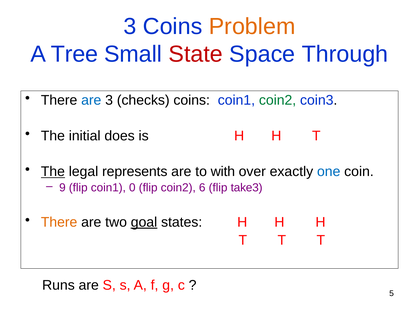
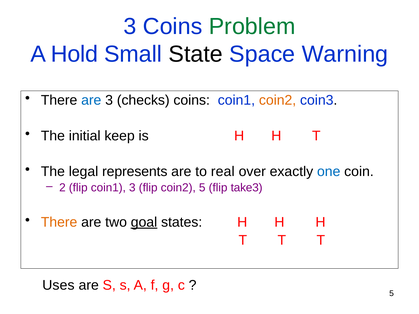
Problem colour: orange -> green
Tree: Tree -> Hold
State colour: red -> black
Through: Through -> Warning
coin2 at (278, 100) colour: green -> orange
does: does -> keep
The at (53, 172) underline: present -> none
with: with -> real
9: 9 -> 2
coin1 0: 0 -> 3
coin2 6: 6 -> 5
Runs: Runs -> Uses
